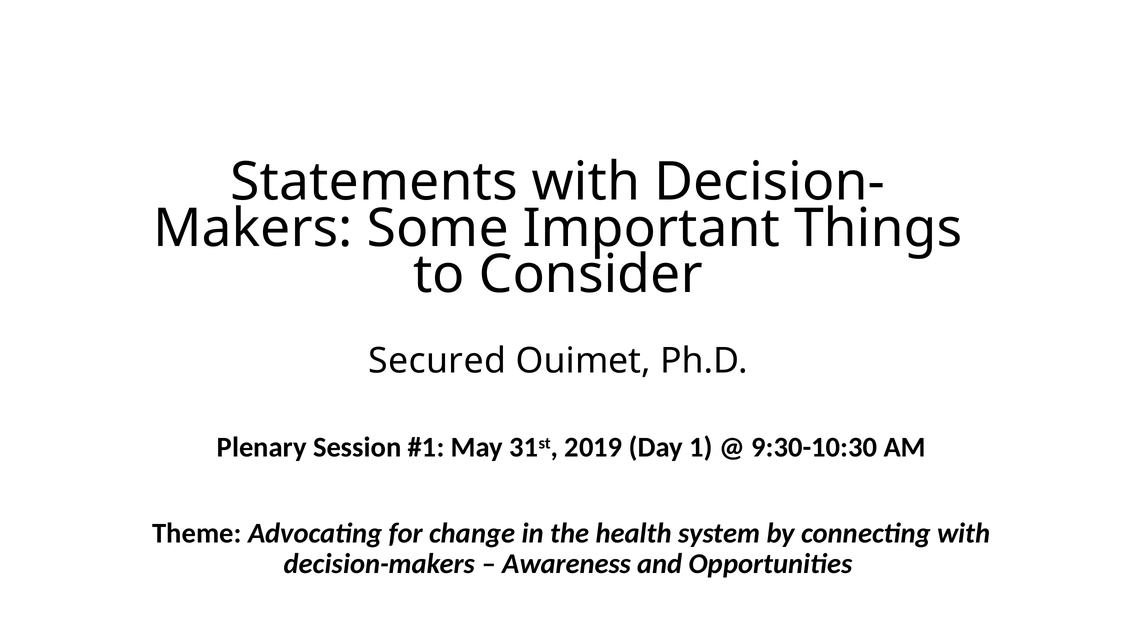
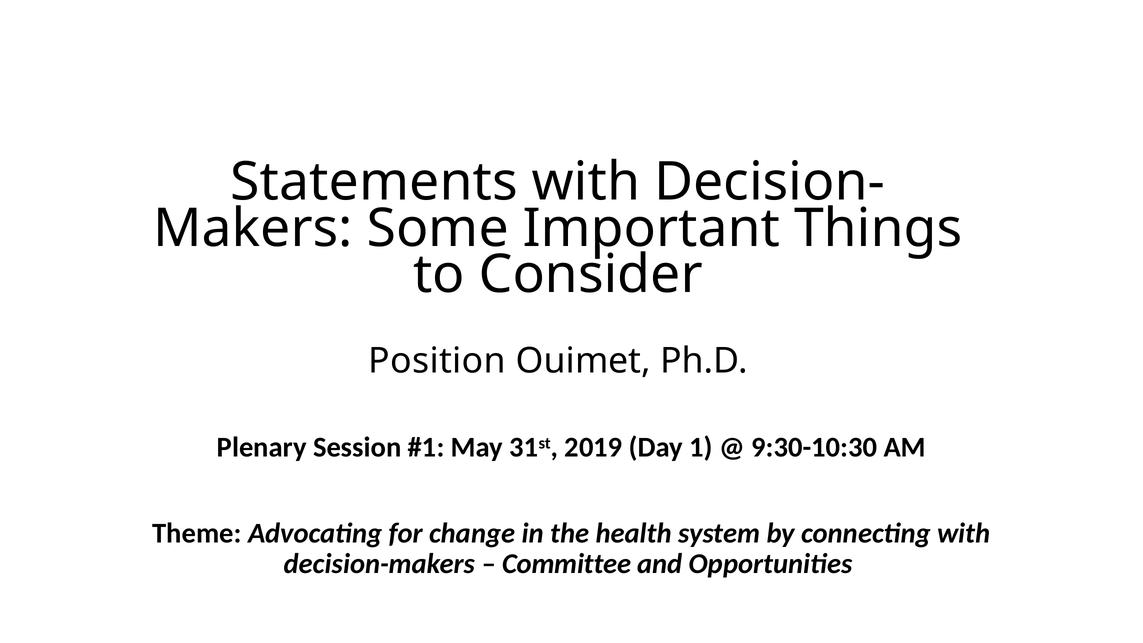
Secured: Secured -> Position
Awareness: Awareness -> Committee
